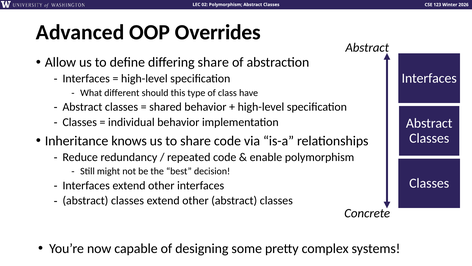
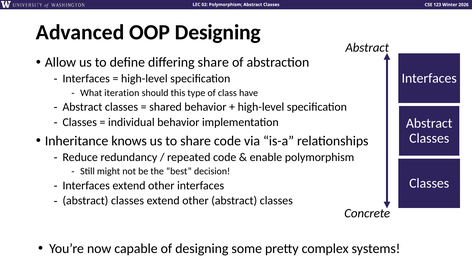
OOP Overrides: Overrides -> Designing
different: different -> iteration
